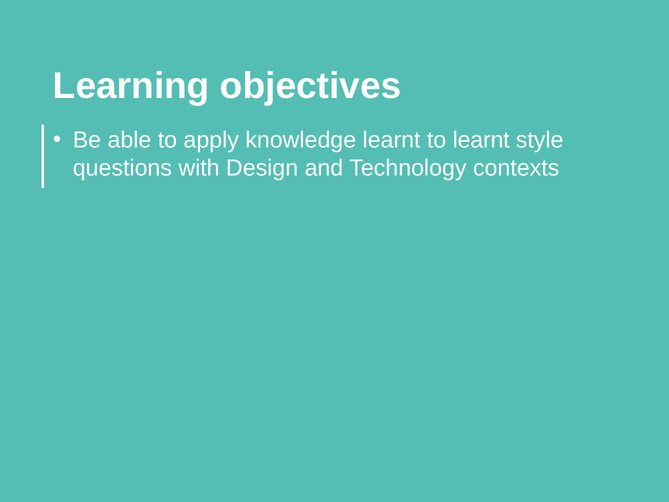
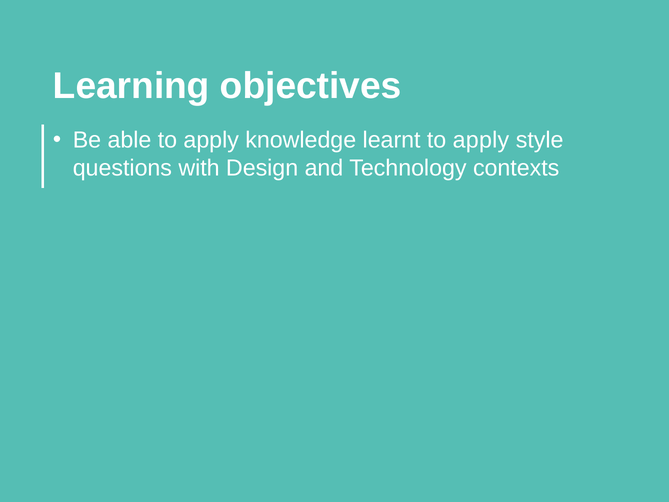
learnt to learnt: learnt -> apply
